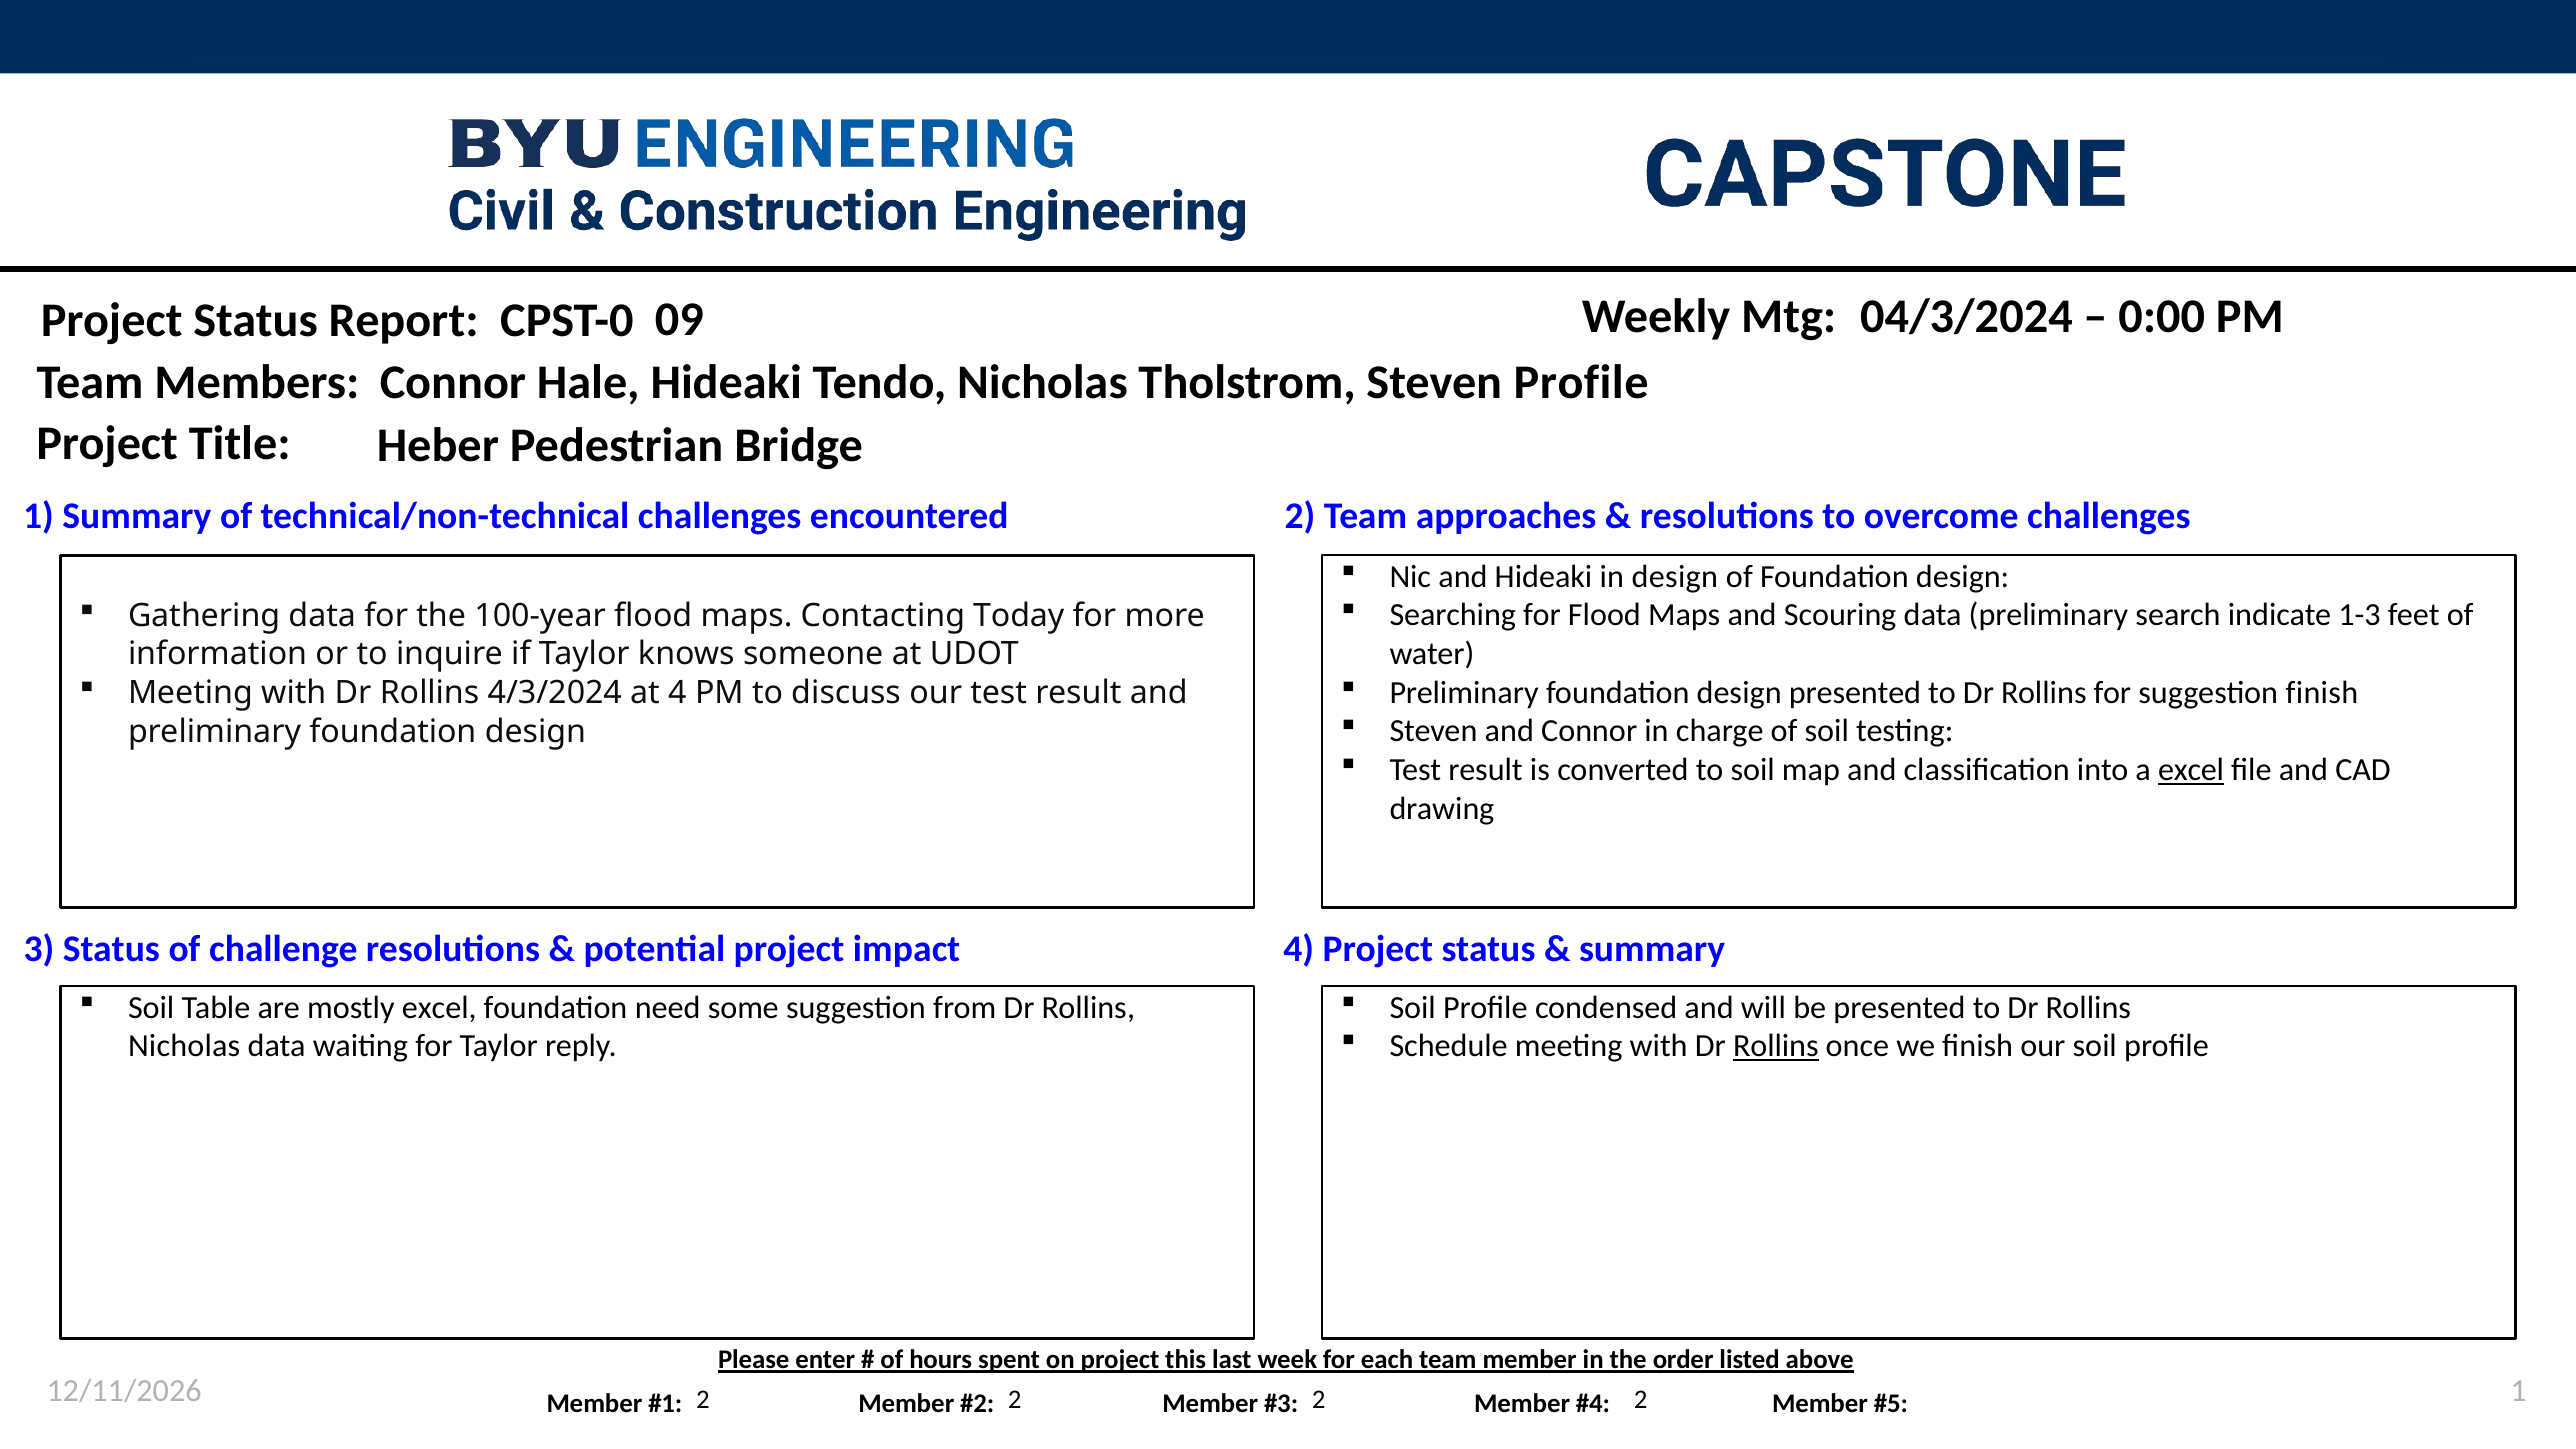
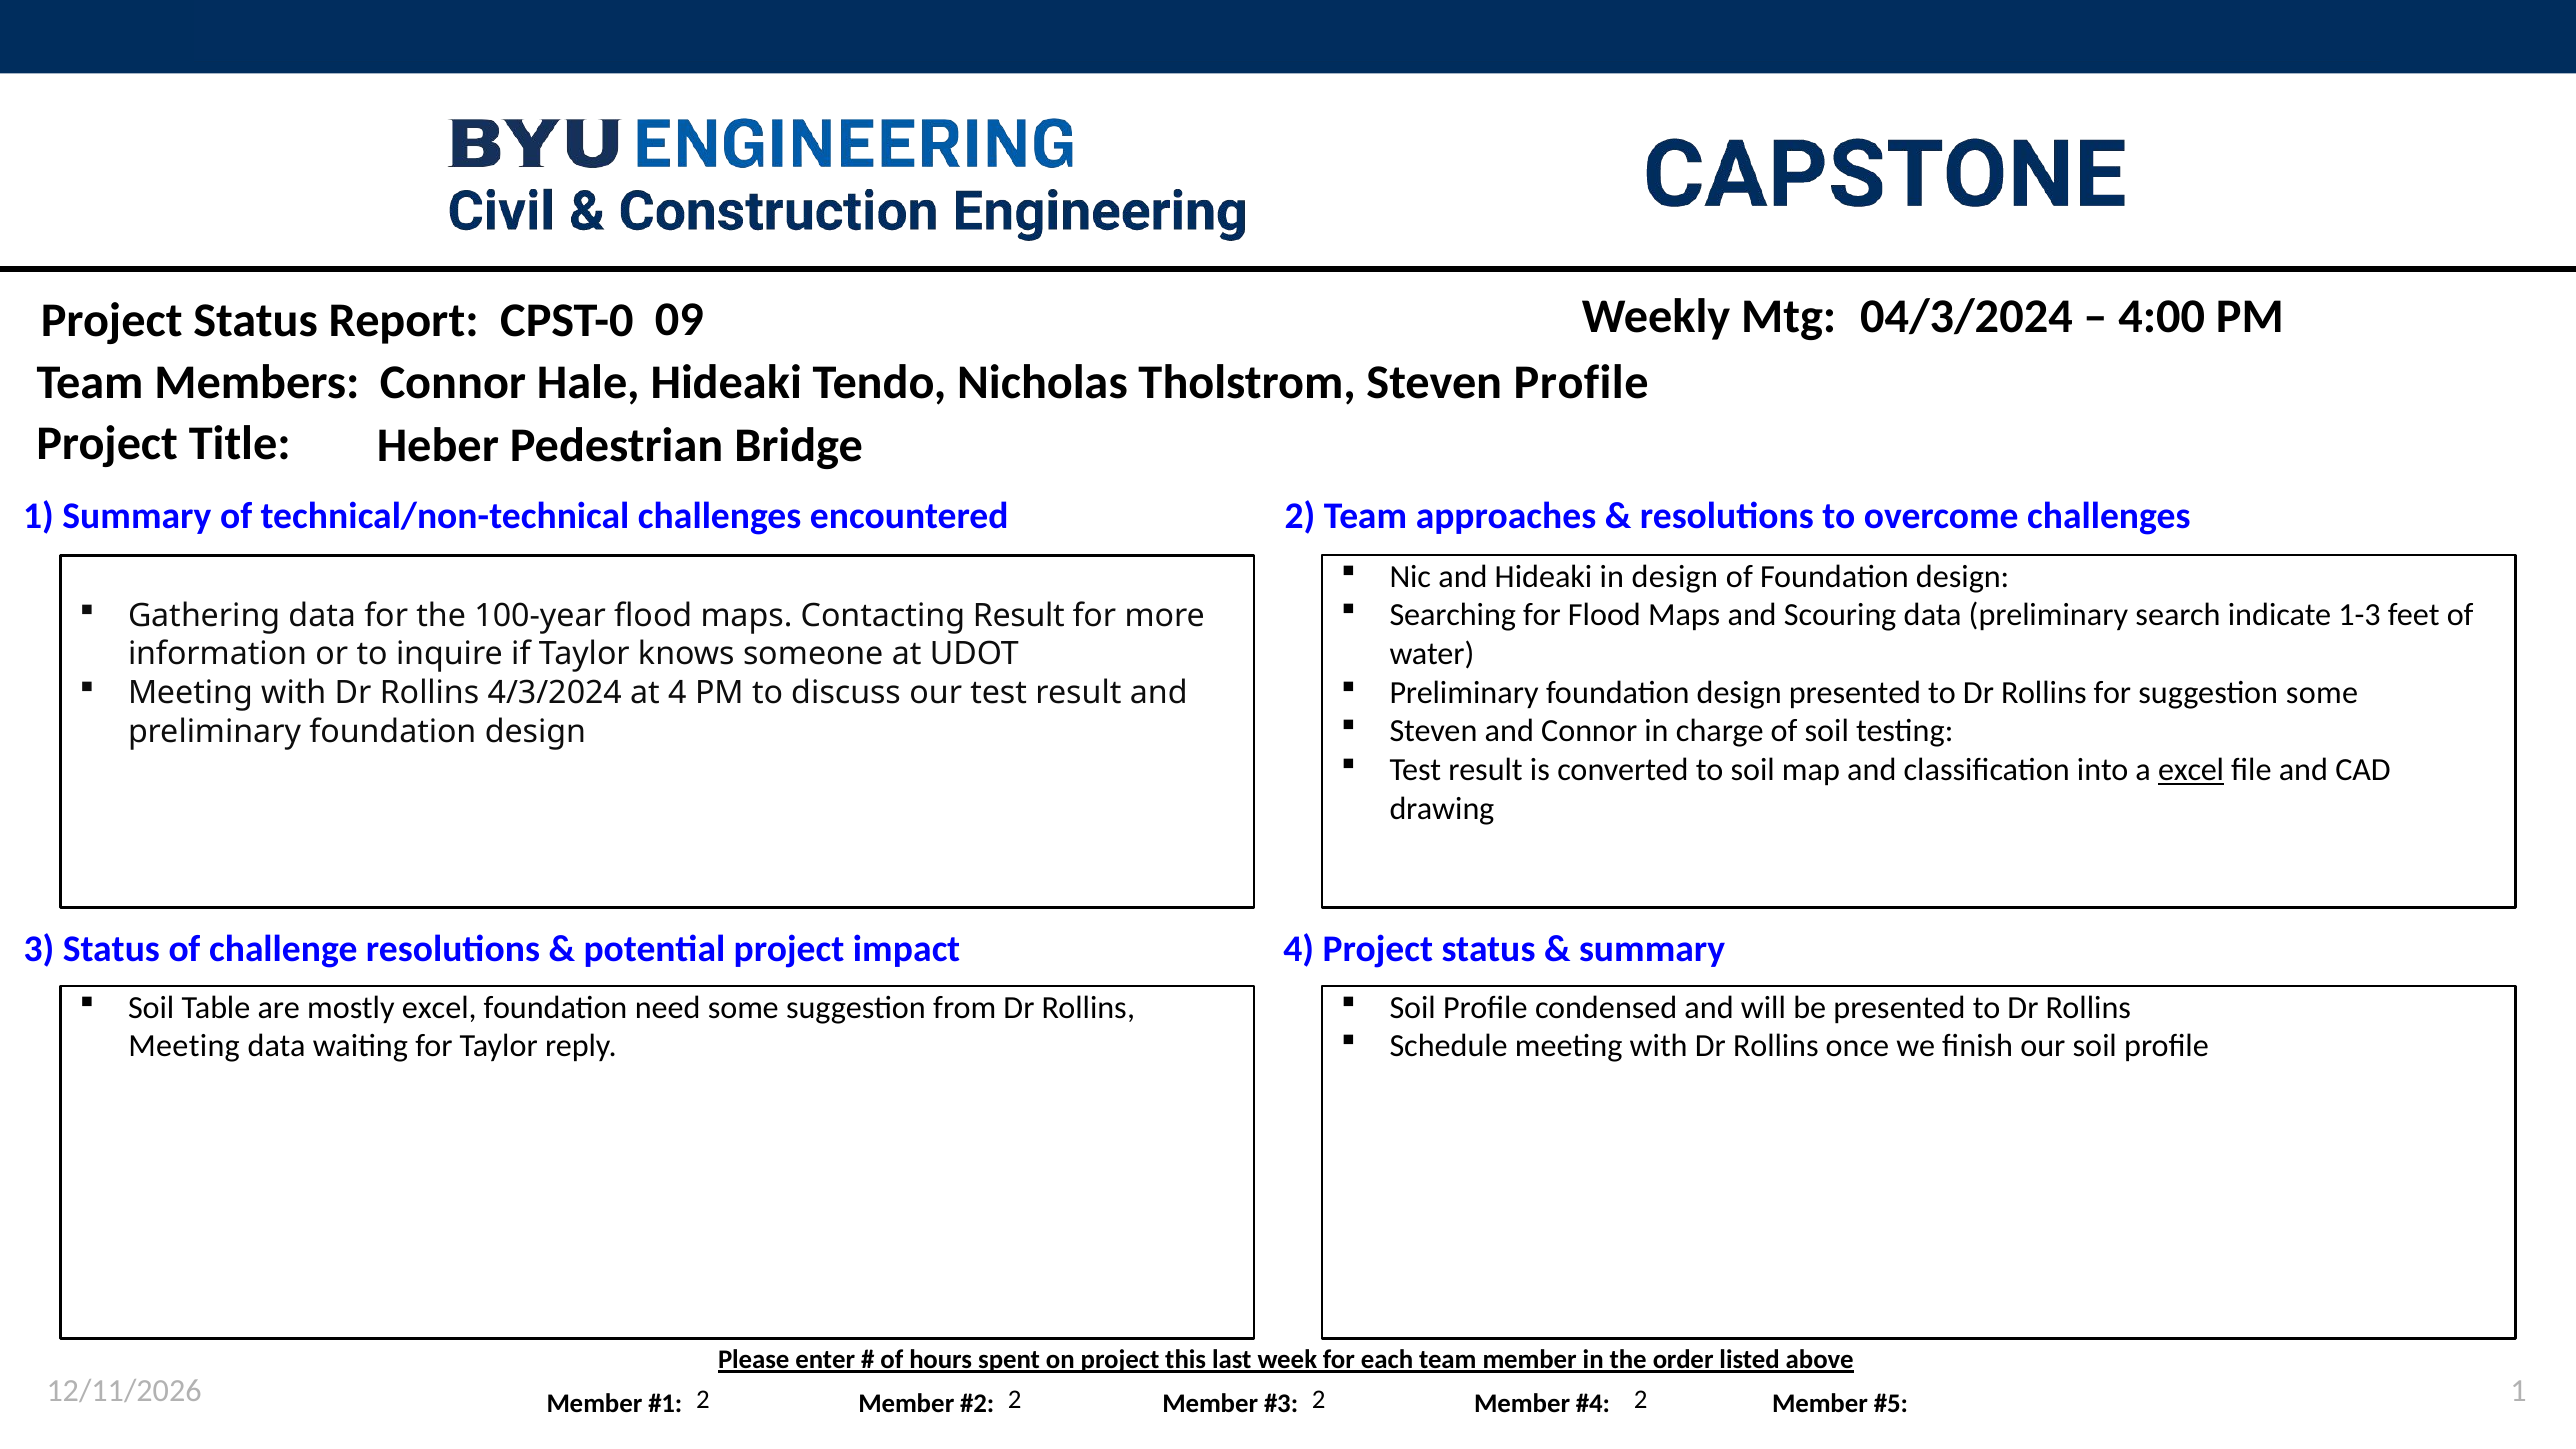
0:00: 0:00 -> 4:00
Contacting Today: Today -> Result
suggestion finish: finish -> some
Rollins at (1776, 1046) underline: present -> none
Nicholas at (184, 1046): Nicholas -> Meeting
